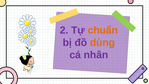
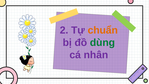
dùng colour: orange -> green
